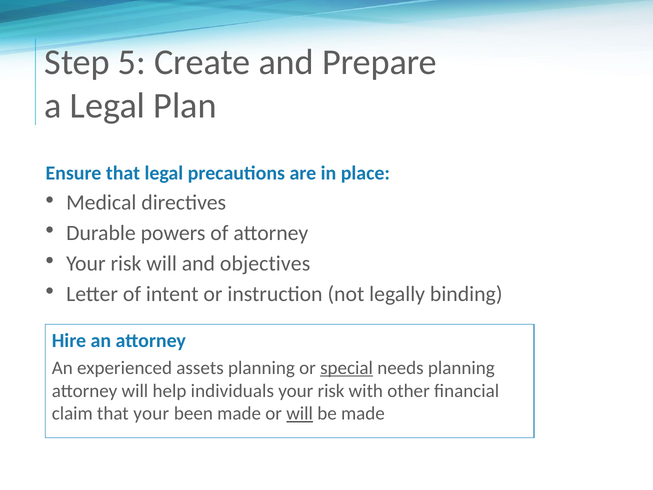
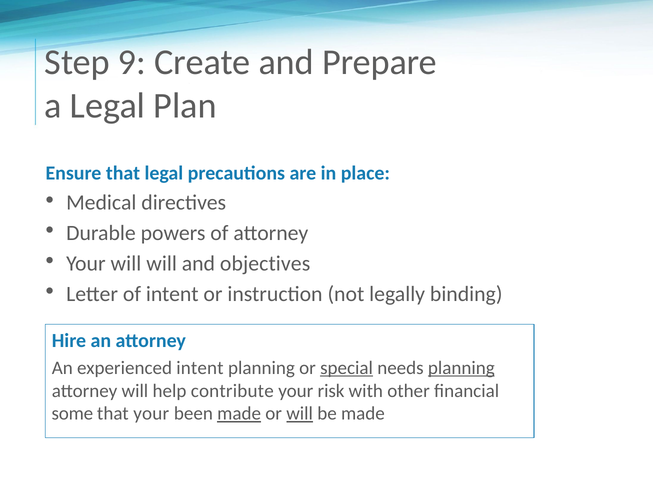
5: 5 -> 9
risk at (126, 263): risk -> will
experienced assets: assets -> intent
planning at (461, 368) underline: none -> present
individuals: individuals -> contribute
claim: claim -> some
made at (239, 413) underline: none -> present
